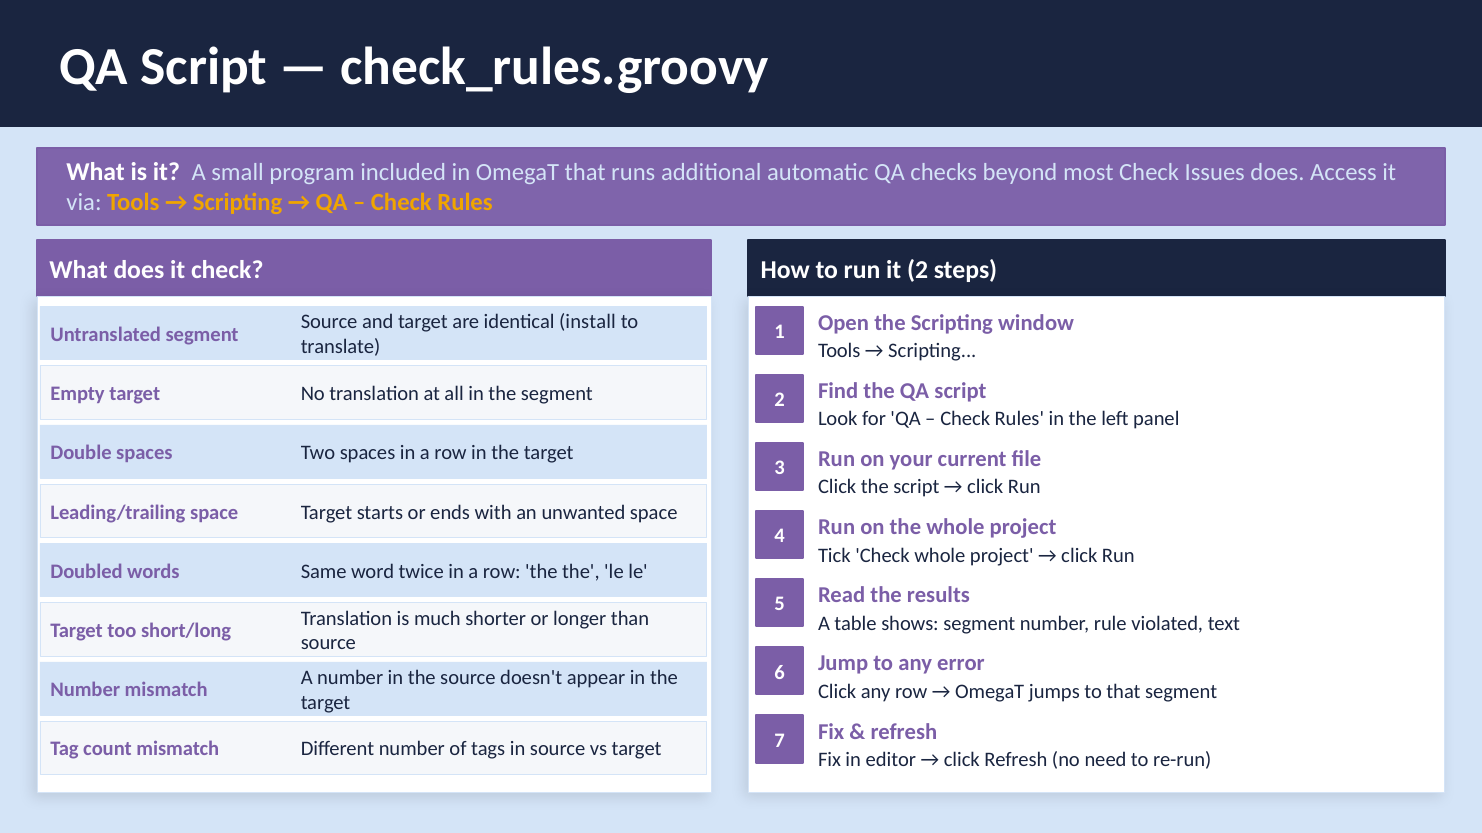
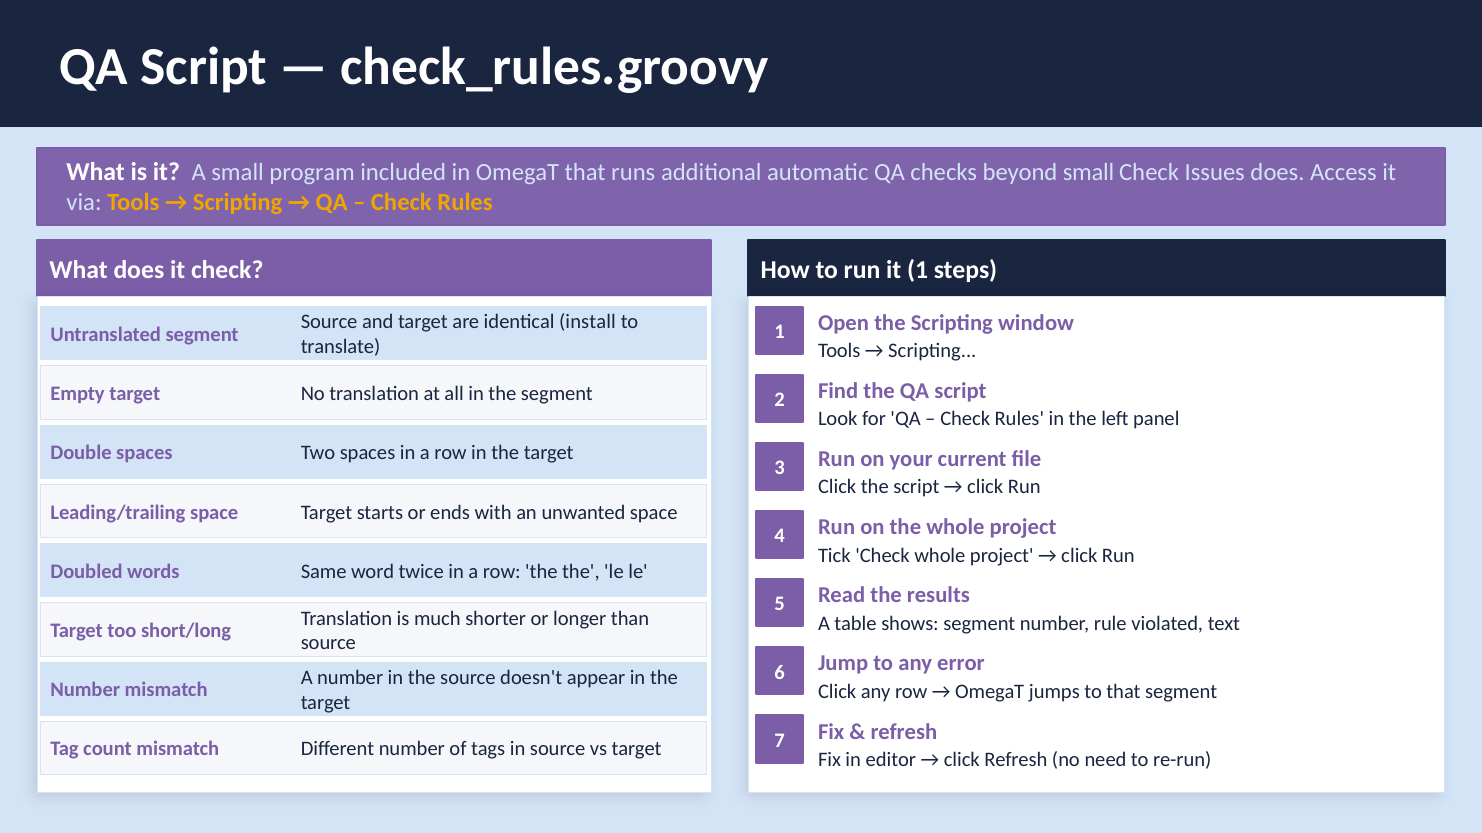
beyond most: most -> small
it 2: 2 -> 1
